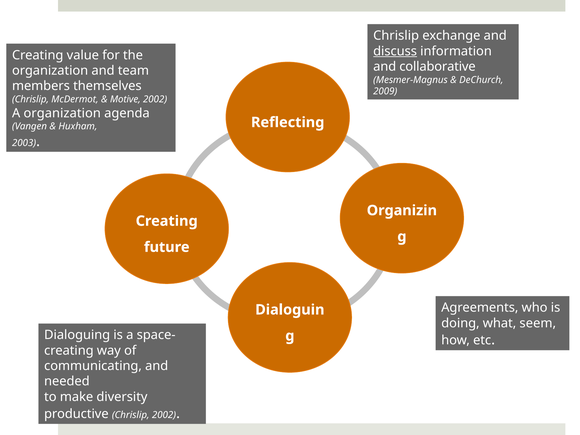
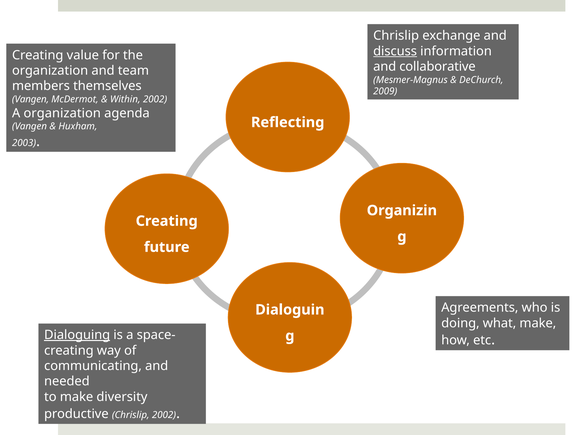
Chrislip at (30, 99): Chrislip -> Vangen
Motive: Motive -> Within
what seem: seem -> make
Dialoguing underline: none -> present
